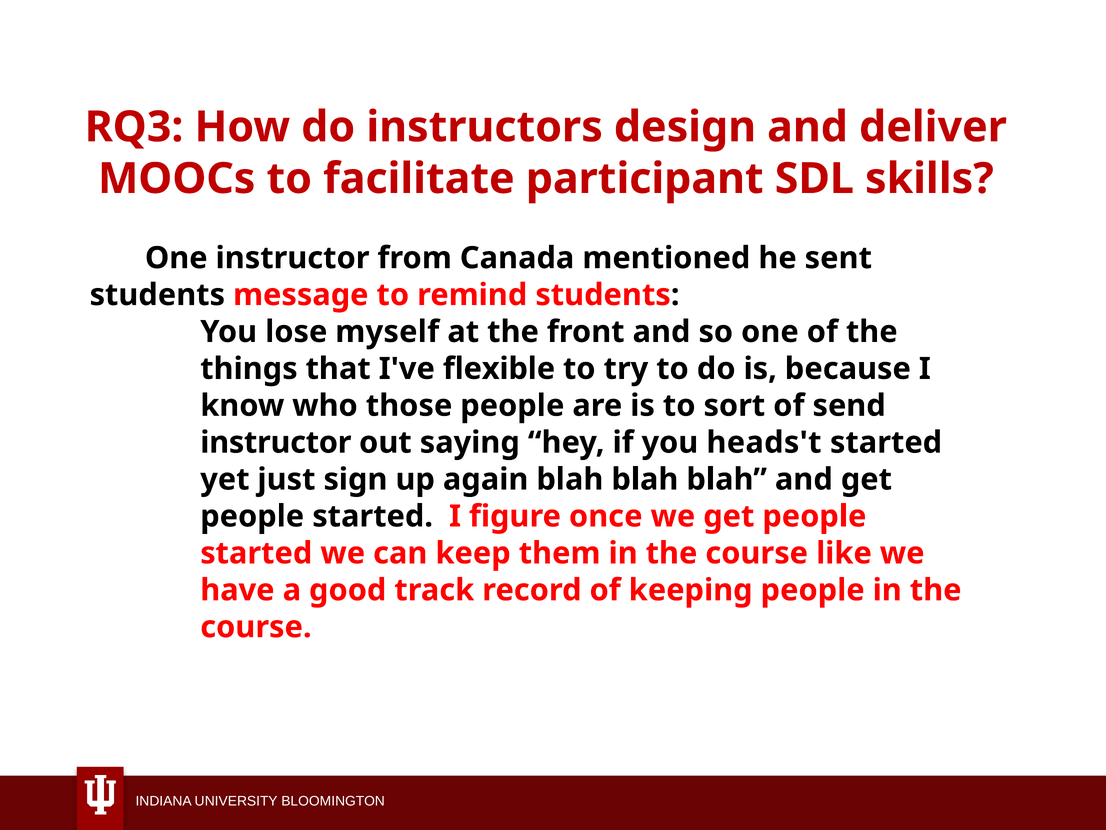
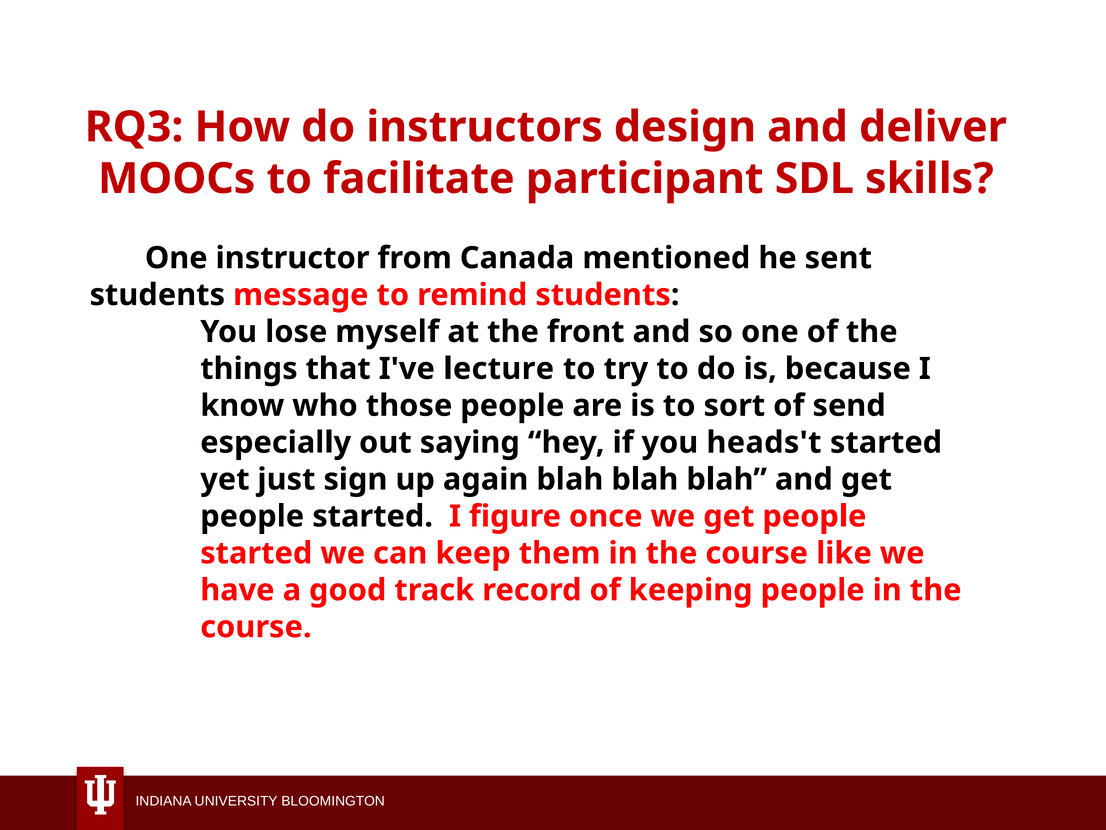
flexible: flexible -> lecture
instructor at (276, 442): instructor -> especially
